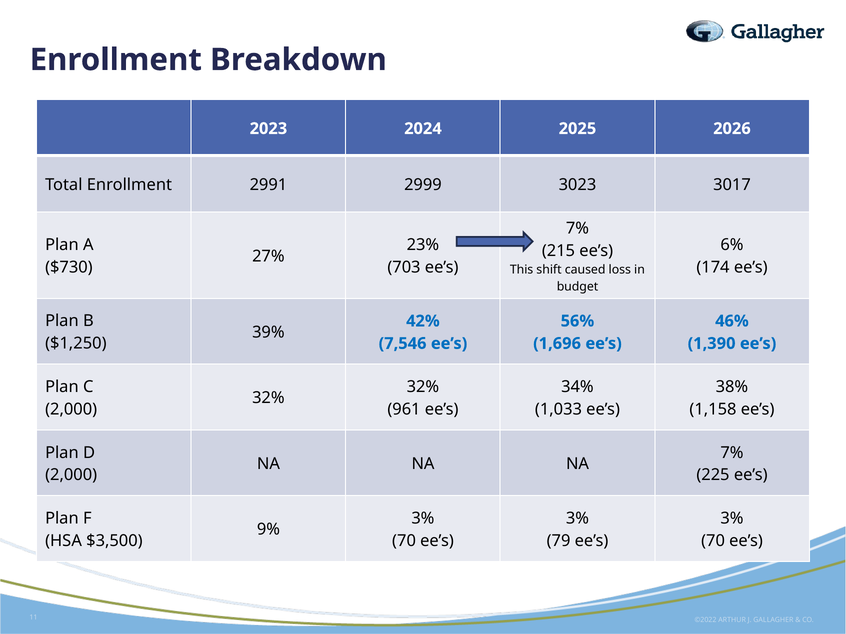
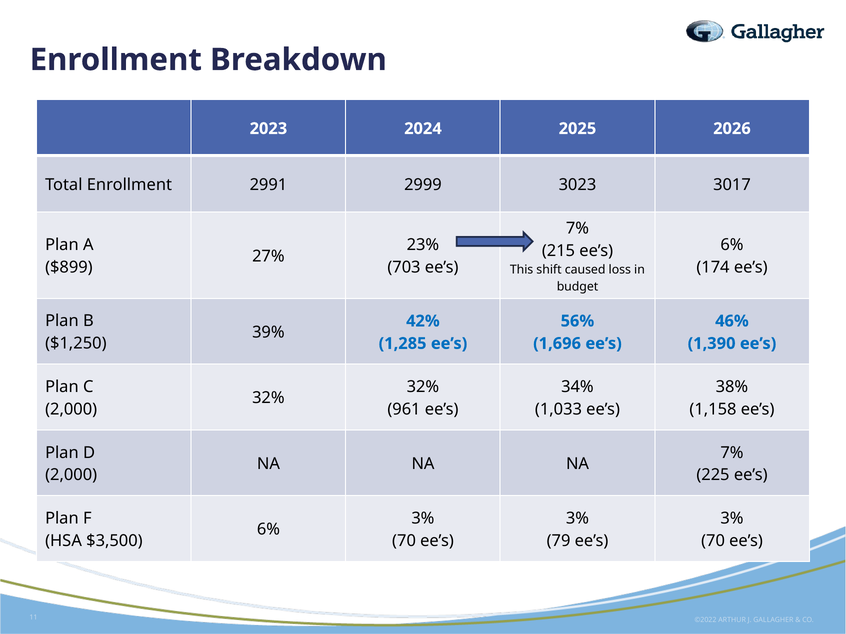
$730: $730 -> $899
7,546: 7,546 -> 1,285
9% at (268, 530): 9% -> 6%
